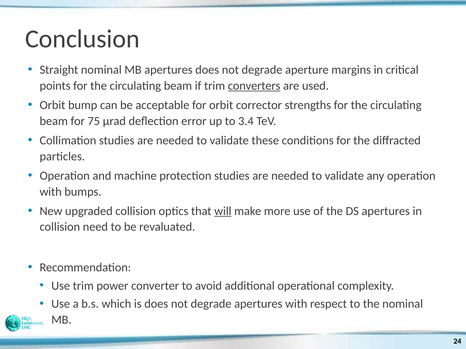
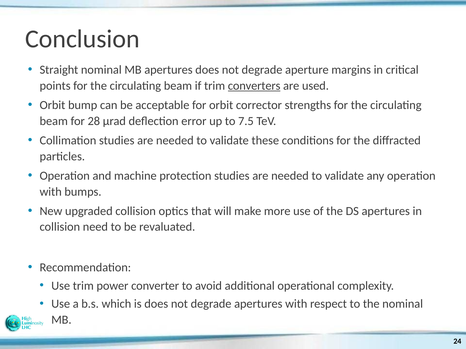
75: 75 -> 28
3.4: 3.4 -> 7.5
will underline: present -> none
